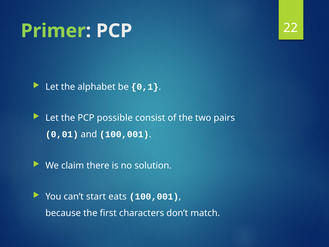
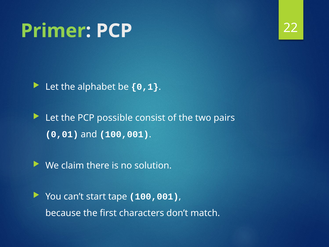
eats: eats -> tape
